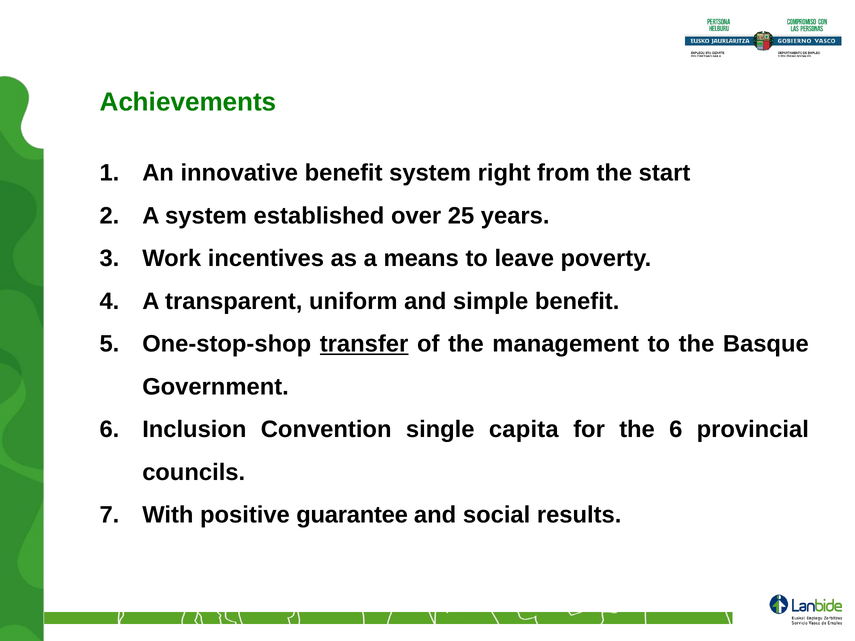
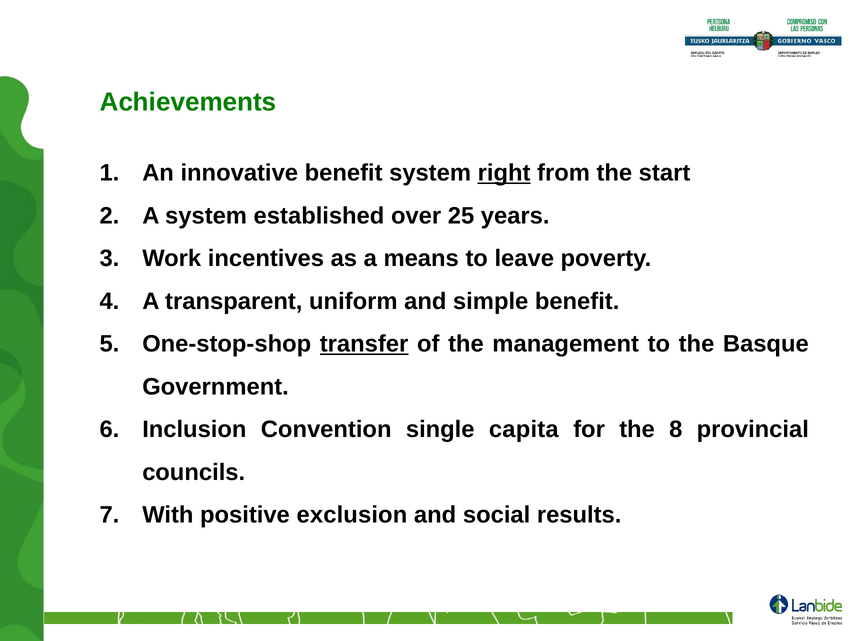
right underline: none -> present
the 6: 6 -> 8
guarantee: guarantee -> exclusion
